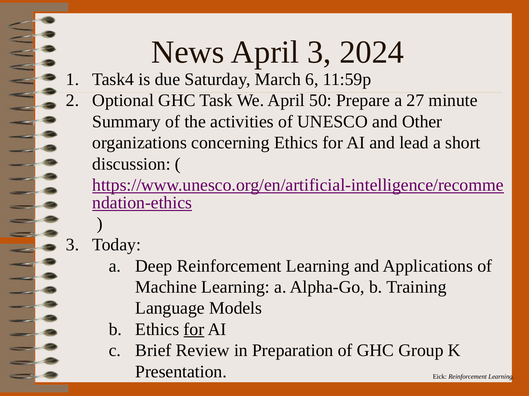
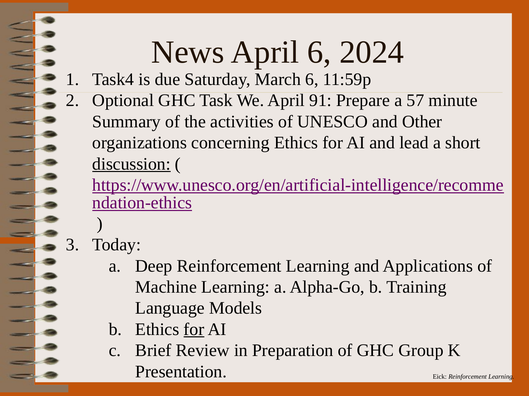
April 3: 3 -> 6
50: 50 -> 91
27: 27 -> 57
discussion underline: none -> present
